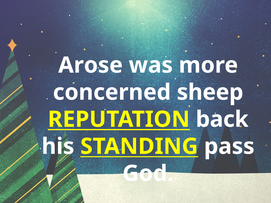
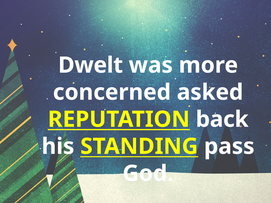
Arose: Arose -> Dwelt
sheep: sheep -> asked
